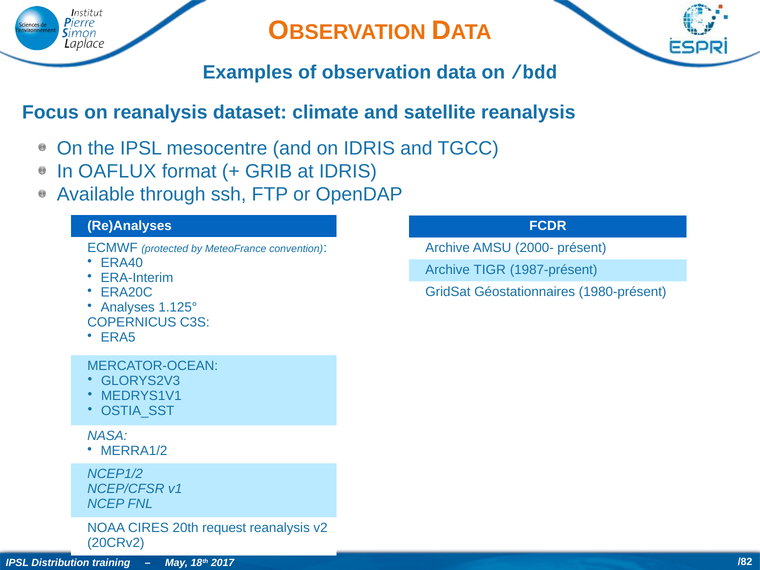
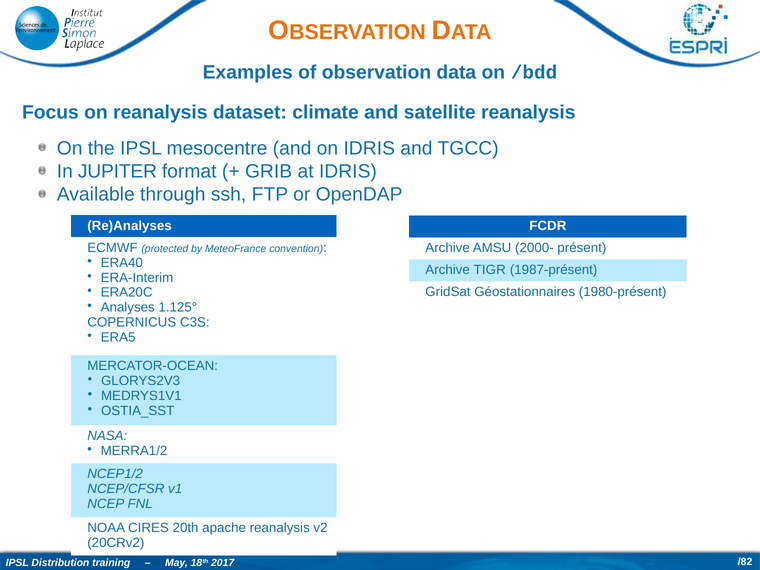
OAFLUX: OAFLUX -> JUPITER
request: request -> apache
